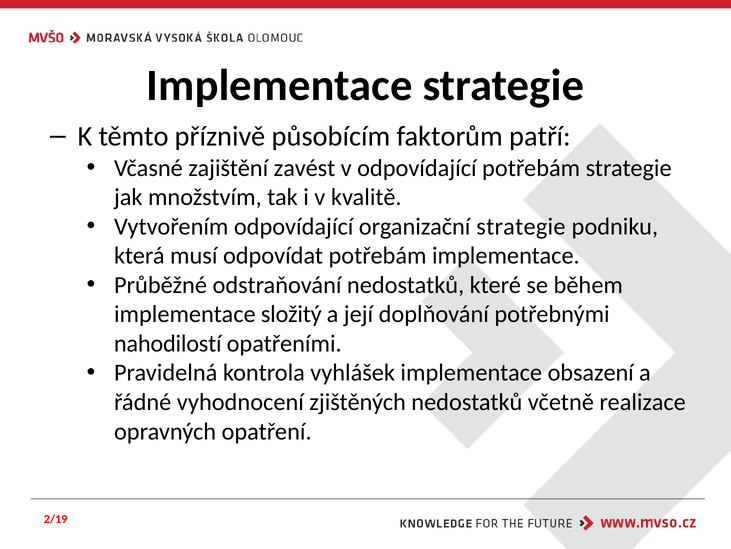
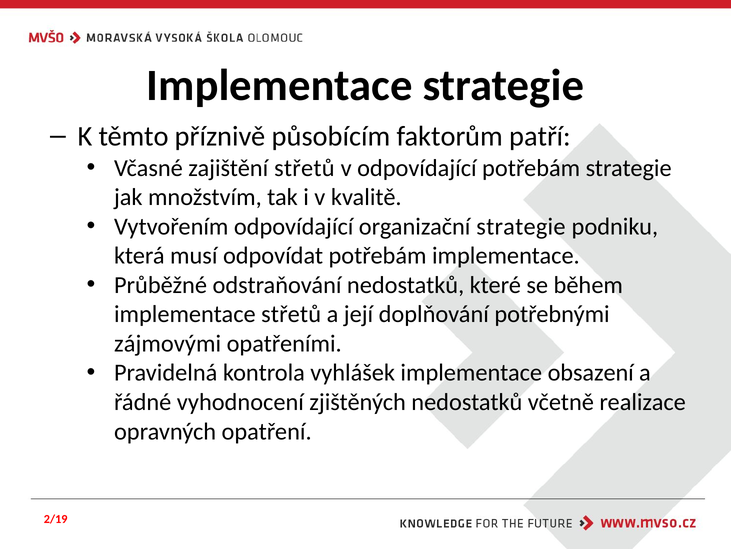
zajištění zavést: zavést -> střetů
implementace složitý: složitý -> střetů
nahodilostí: nahodilostí -> zájmovými
